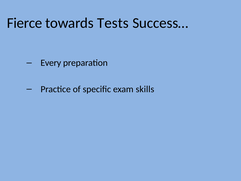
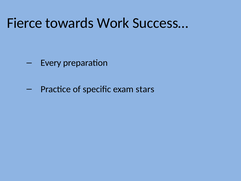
Tests: Tests -> Work
skills: skills -> stars
